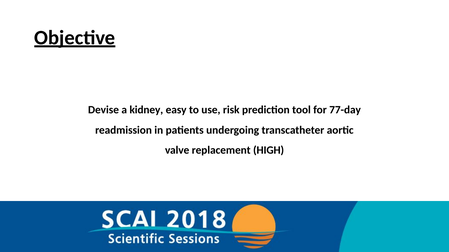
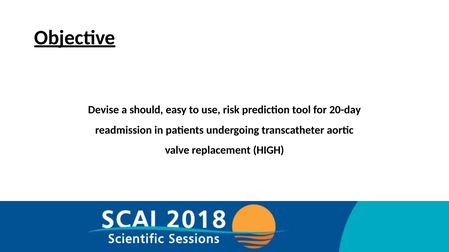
kidney: kidney -> should
77-day: 77-day -> 20-day
